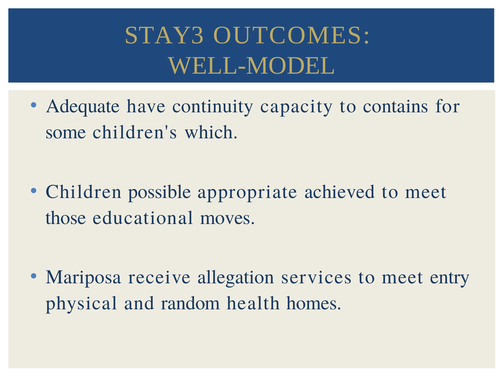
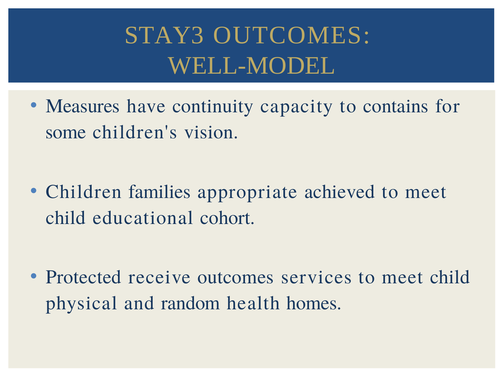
Adequate: Adequate -> Measures
which: which -> vision
possible: possible -> families
those at (66, 218): those -> child
moves: moves -> cohort
Mariposa: Mariposa -> Protected
receive allegation: allegation -> outcomes
services to meet entry: entry -> child
